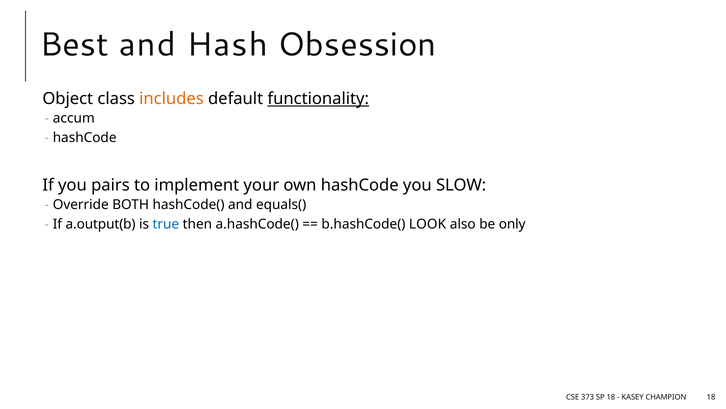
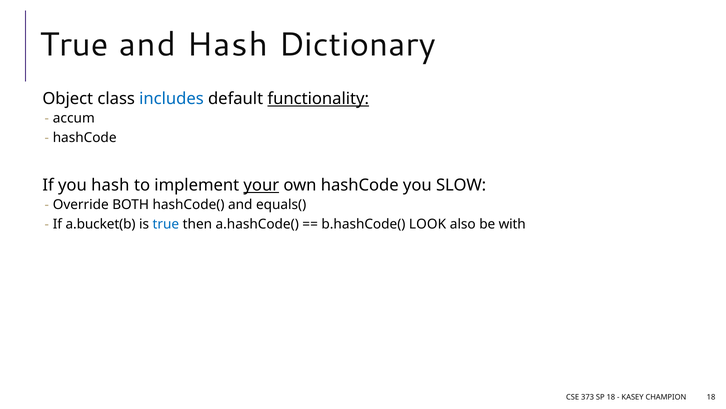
Best at (74, 44): Best -> True
Obsession: Obsession -> Dictionary
includes colour: orange -> blue
you pairs: pairs -> hash
your underline: none -> present
a.output(b: a.output(b -> a.bucket(b
only: only -> with
